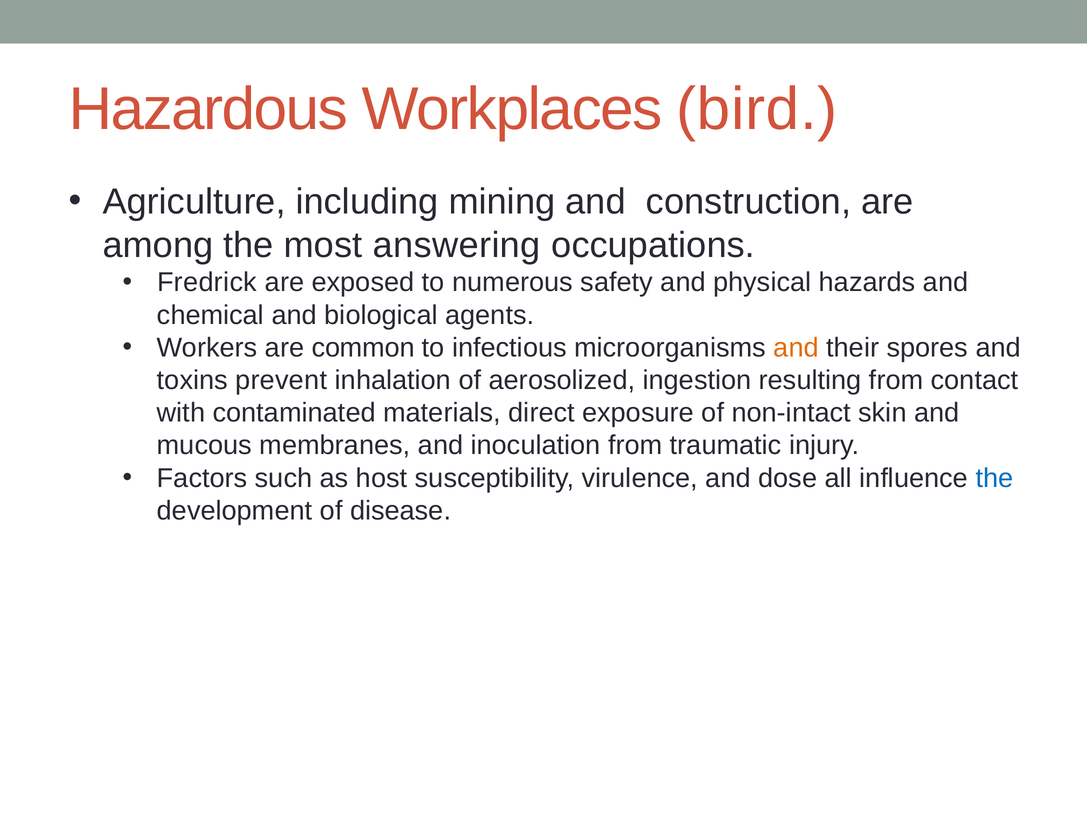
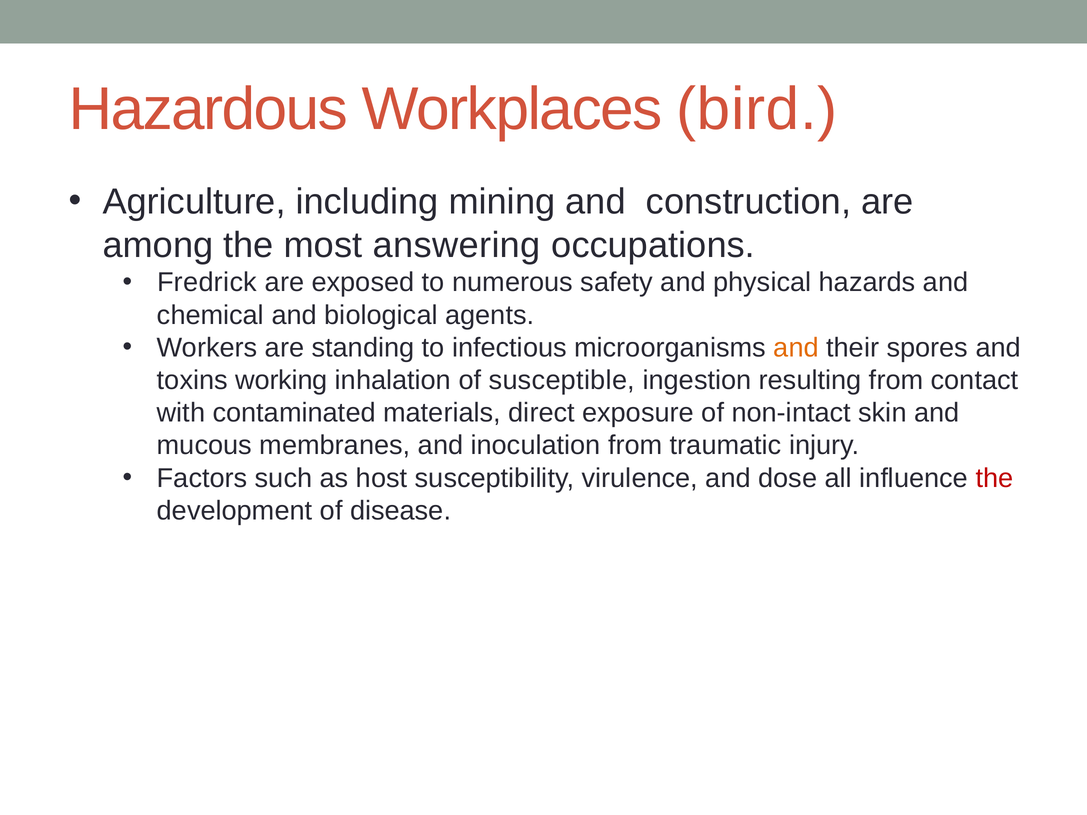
common: common -> standing
prevent: prevent -> working
aerosolized: aerosolized -> susceptible
the at (994, 478) colour: blue -> red
